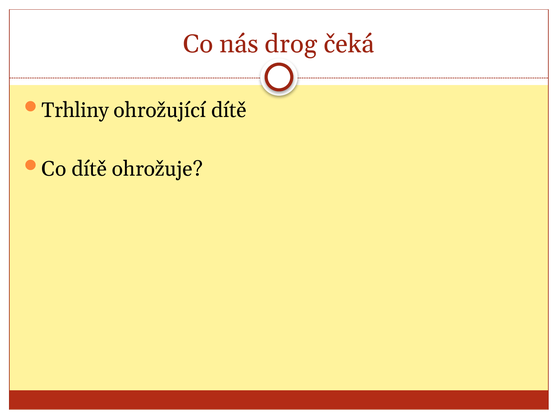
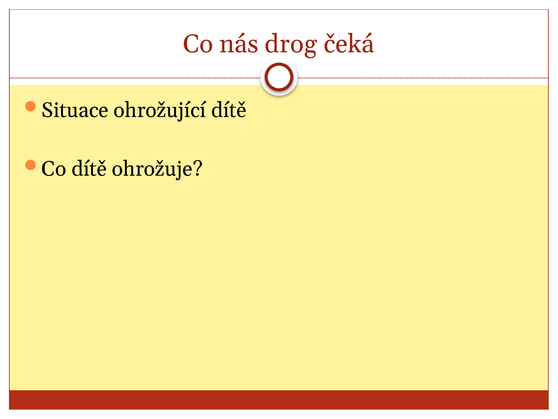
Trhliny: Trhliny -> Situace
